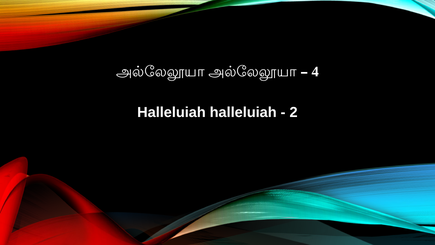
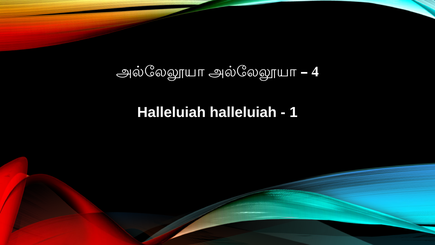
2: 2 -> 1
